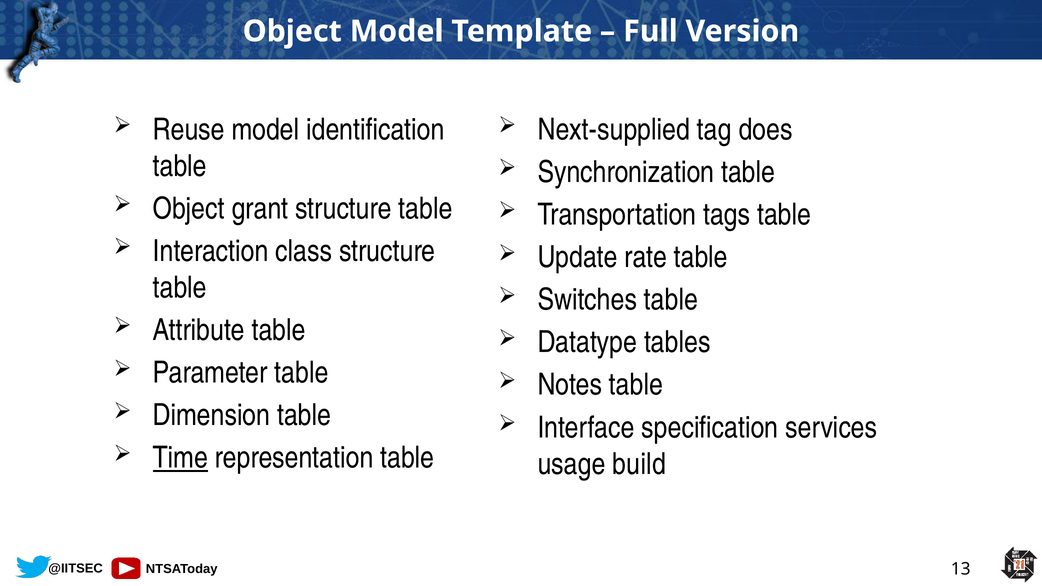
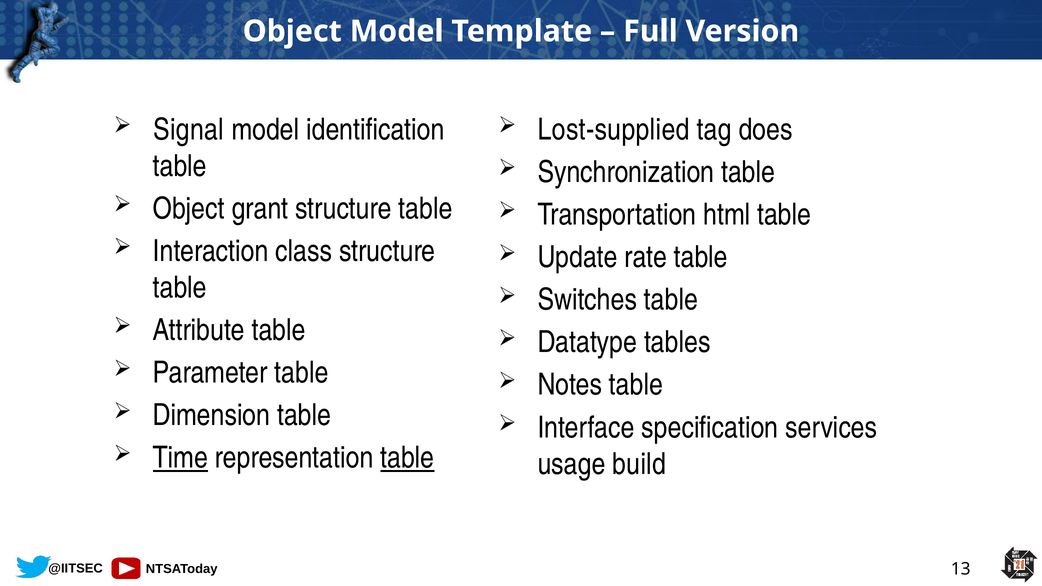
Reuse: Reuse -> Signal
Next-supplied: Next-supplied -> Lost-supplied
tags: tags -> html
table at (407, 458) underline: none -> present
